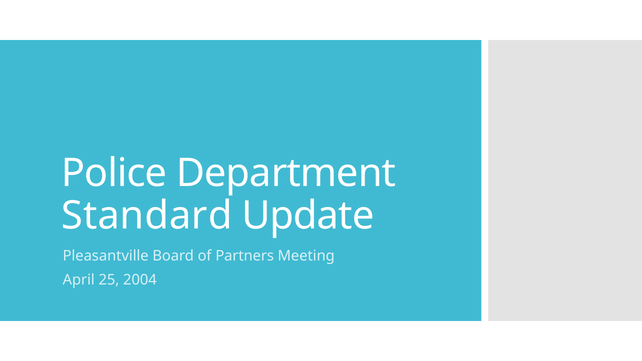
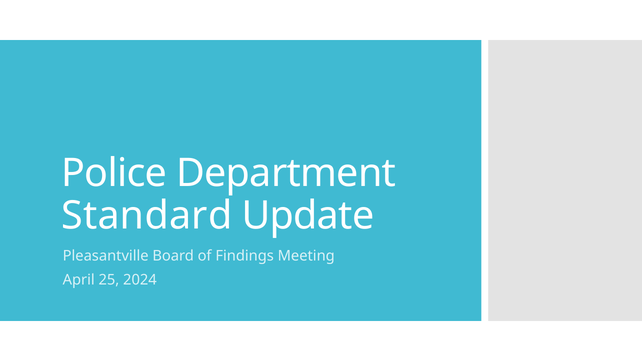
Partners: Partners -> Findings
2004: 2004 -> 2024
